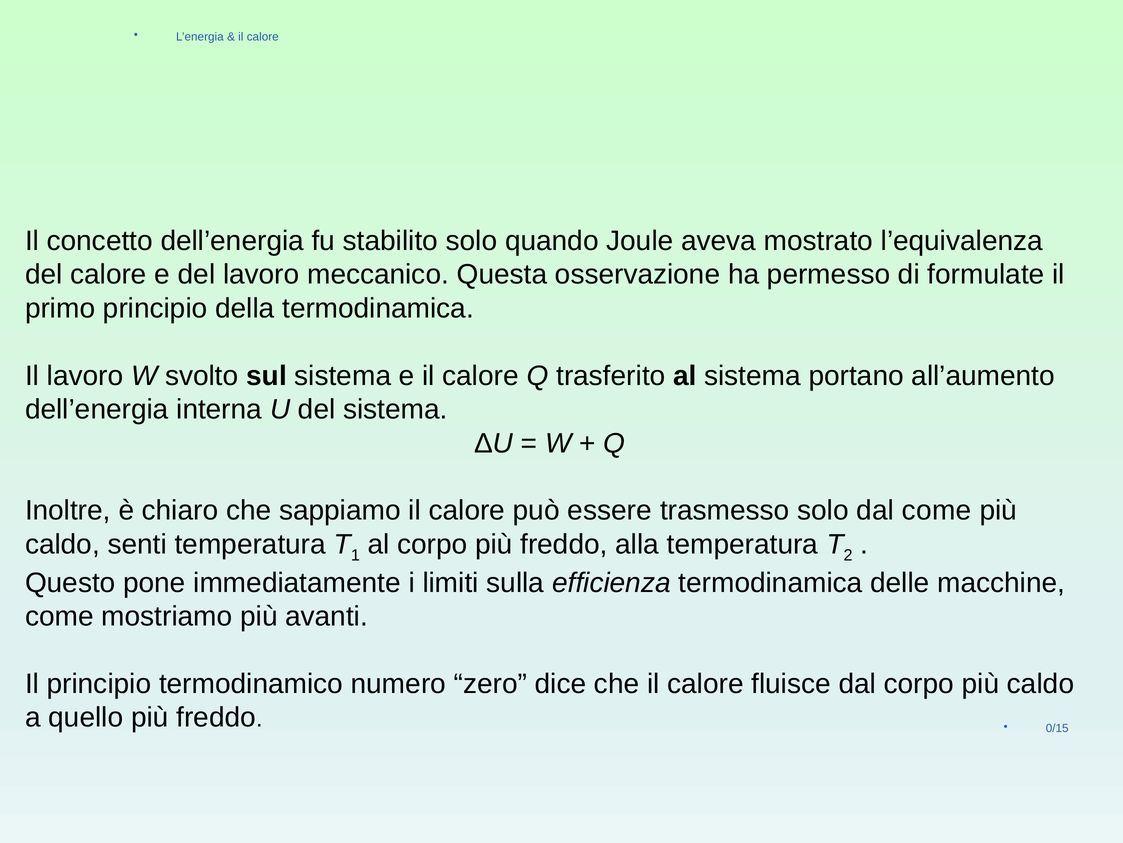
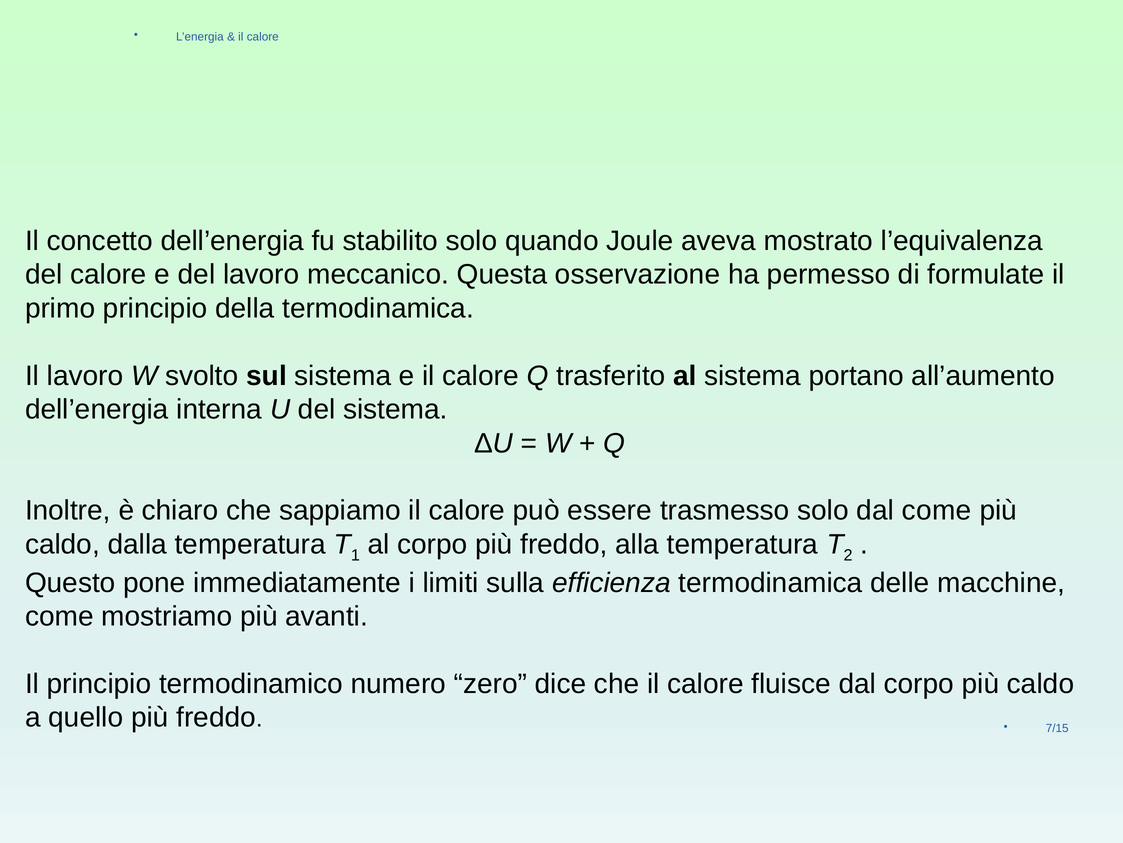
senti: senti -> dalla
0/15: 0/15 -> 7/15
